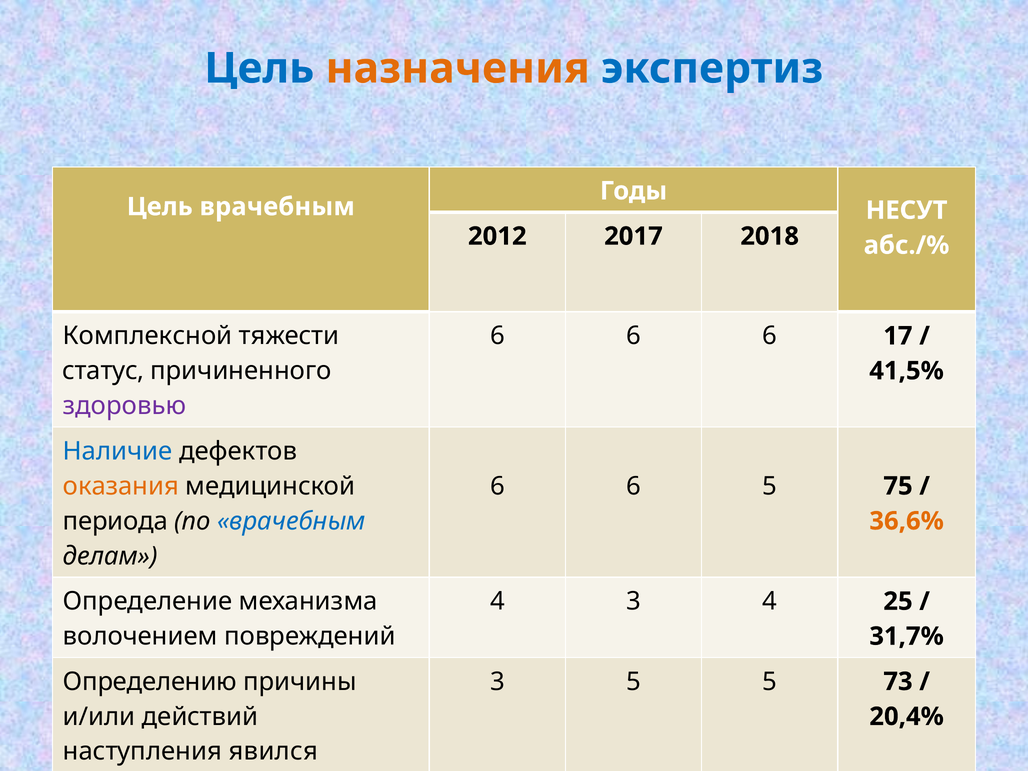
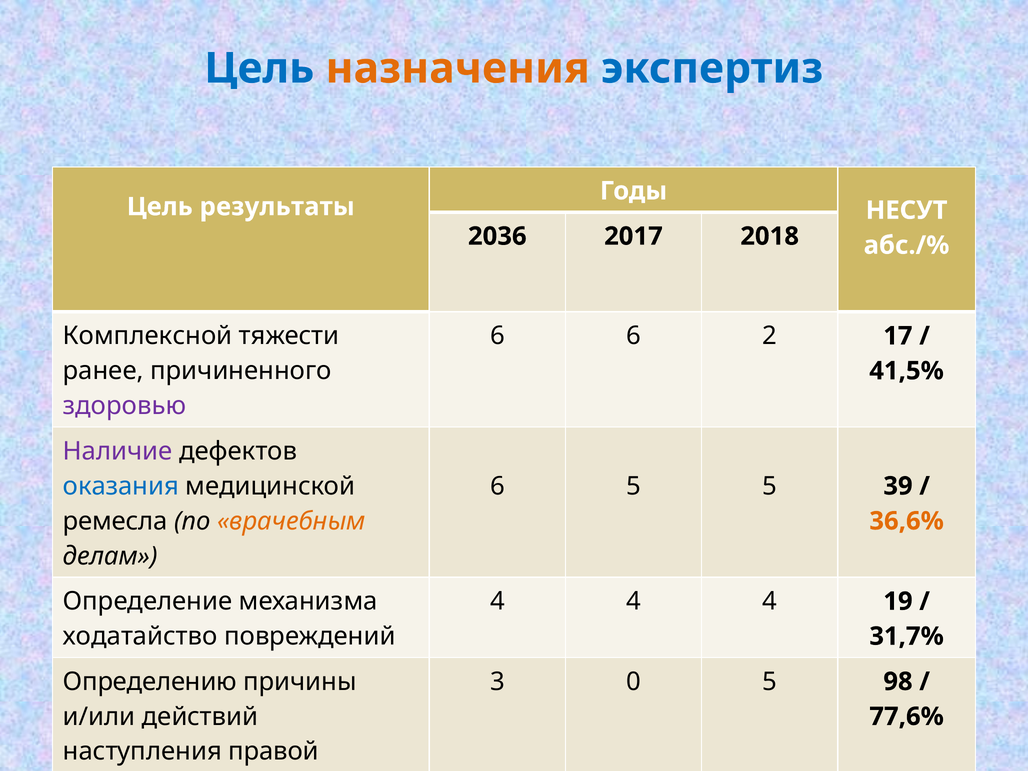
Цель врачебным: врачебным -> результаты
2012: 2012 -> 2036
6 6 6: 6 -> 2
статус: статус -> ранее
Наличие colour: blue -> purple
оказания colour: orange -> blue
6 at (634, 486): 6 -> 5
75: 75 -> 39
периода: периода -> ремесла
врачебным at (291, 521) colour: blue -> orange
3 at (634, 601): 3 -> 4
25: 25 -> 19
волочением: волочением -> ходатайство
3 5: 5 -> 0
73: 73 -> 98
20,4%: 20,4% -> 77,6%
явился: явился -> правой
